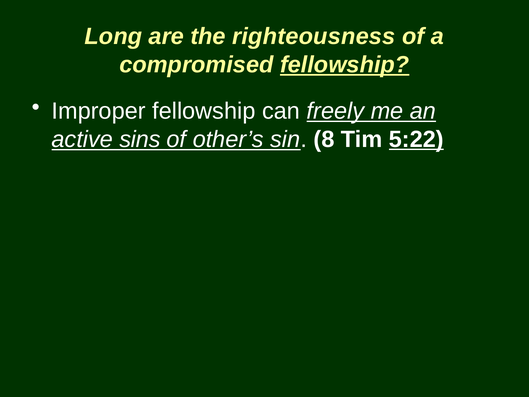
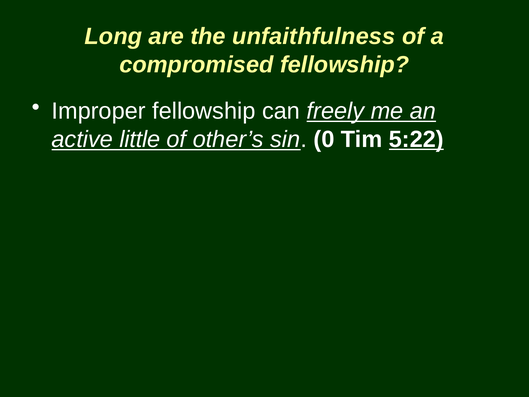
righteousness: righteousness -> unfaithfulness
fellowship at (345, 65) underline: present -> none
sins: sins -> little
8: 8 -> 0
